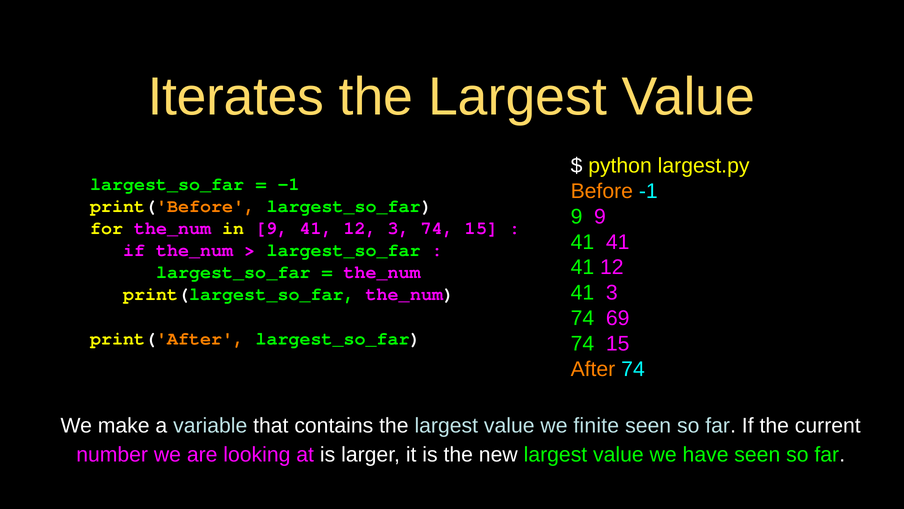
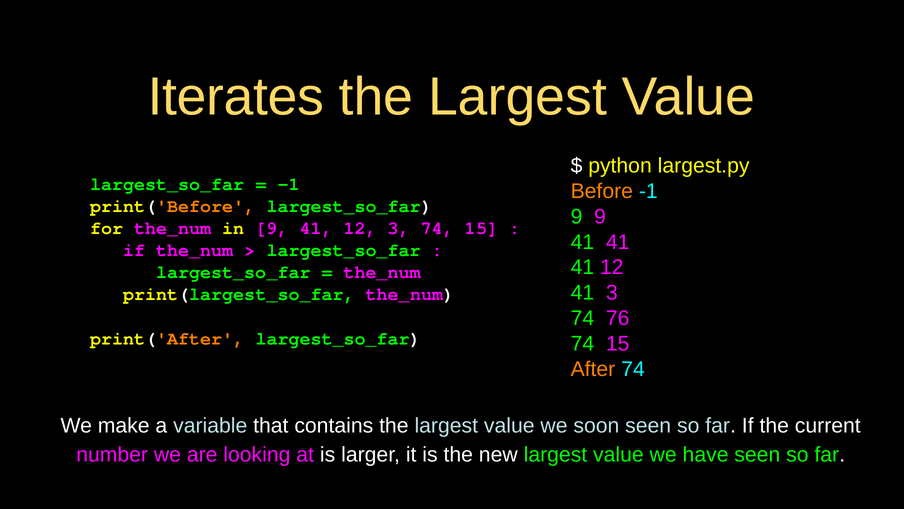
69: 69 -> 76
finite: finite -> soon
